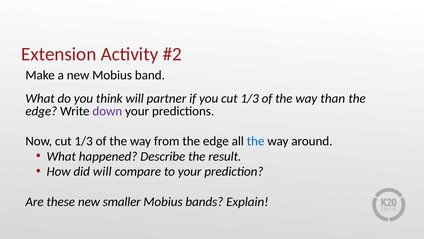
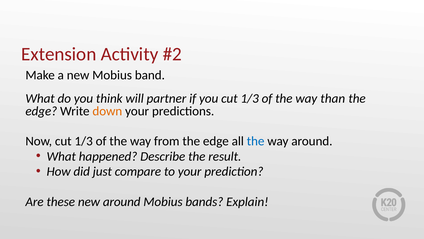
down colour: purple -> orange
did will: will -> just
new smaller: smaller -> around
